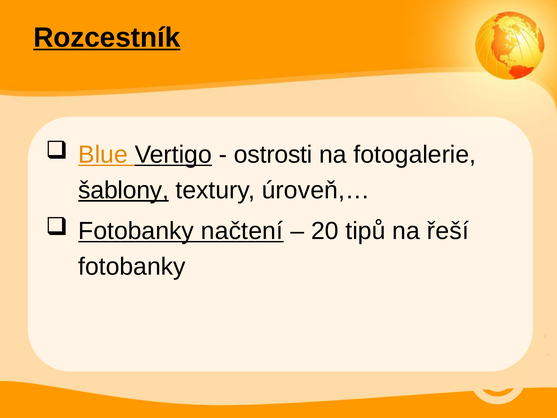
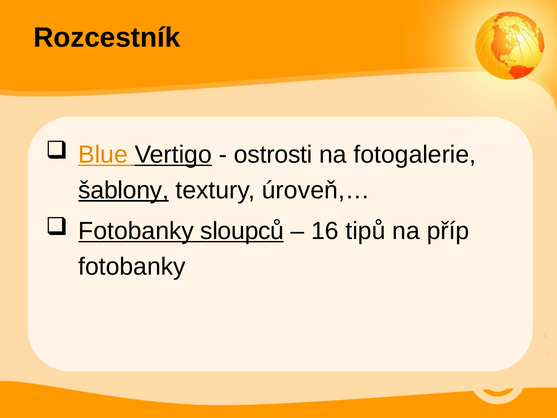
Rozcestník underline: present -> none
načtení: načtení -> sloupců
20: 20 -> 16
řeší: řeší -> příp
